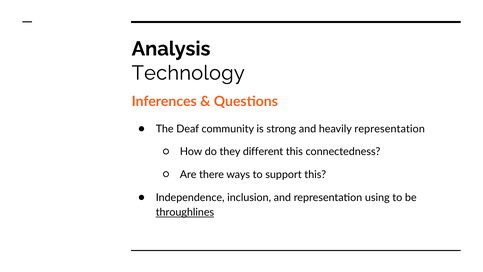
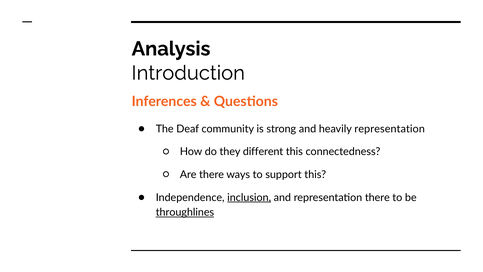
Technology: Technology -> Introduction
inclusion underline: none -> present
representation using: using -> there
